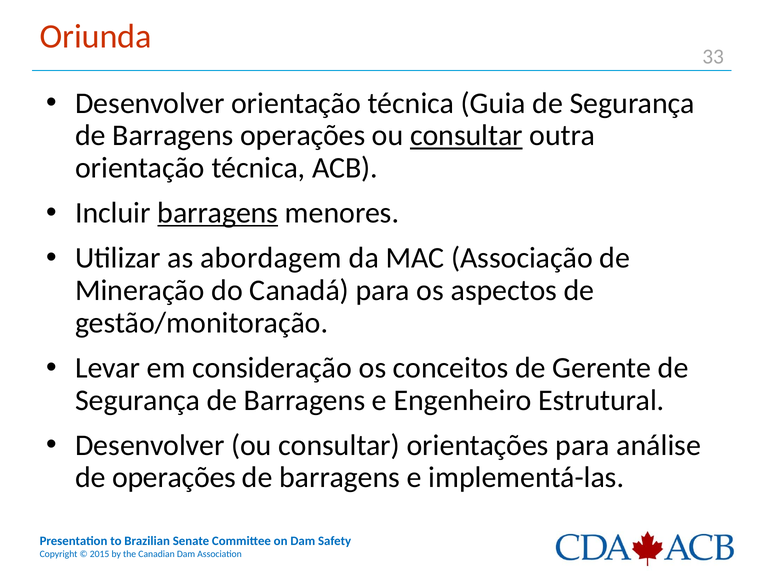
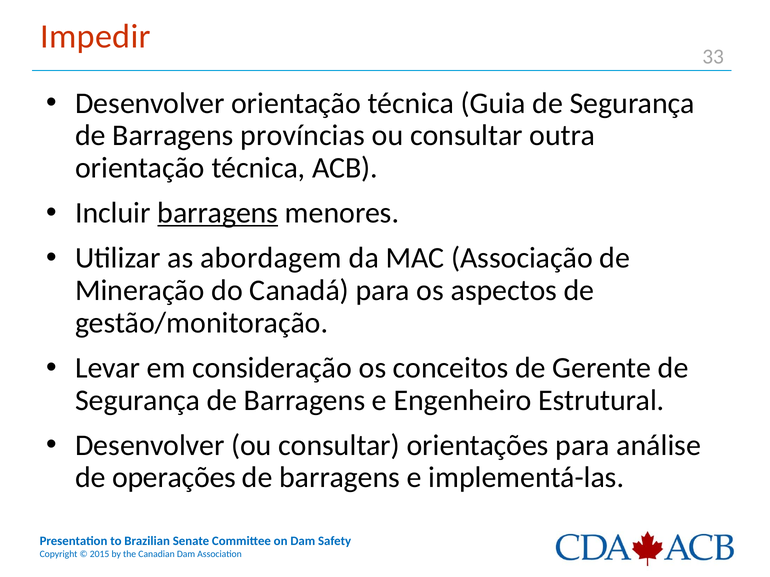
Oriunda: Oriunda -> Impedir
Barragens operações: operações -> províncias
consultar at (466, 136) underline: present -> none
